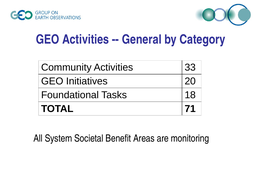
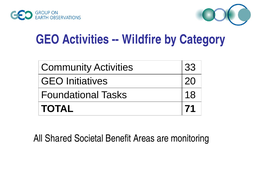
General: General -> Wildfire
System: System -> Shared
